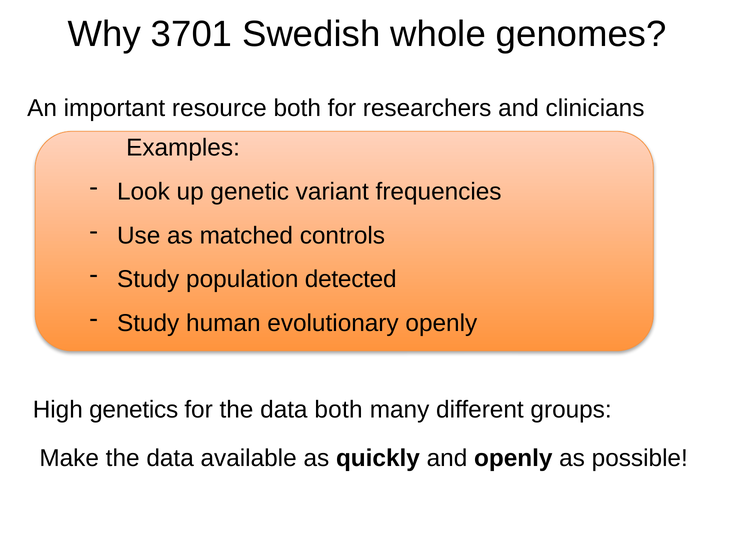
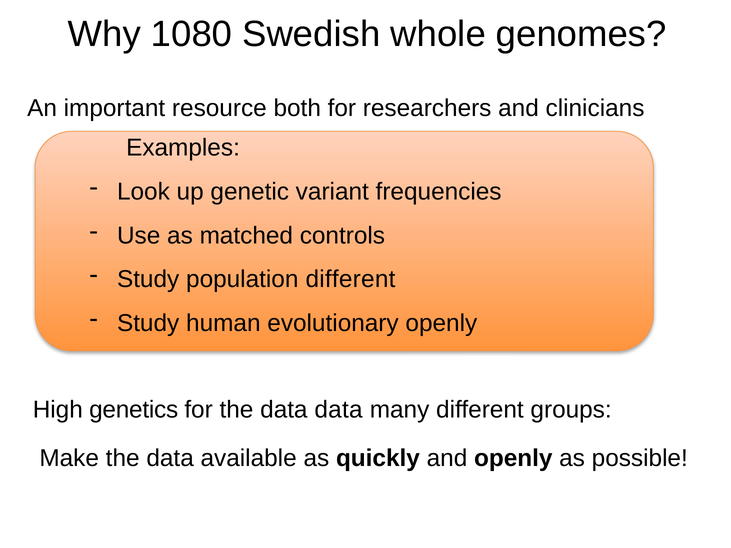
3701: 3701 -> 1080
population detected: detected -> different
data both: both -> data
